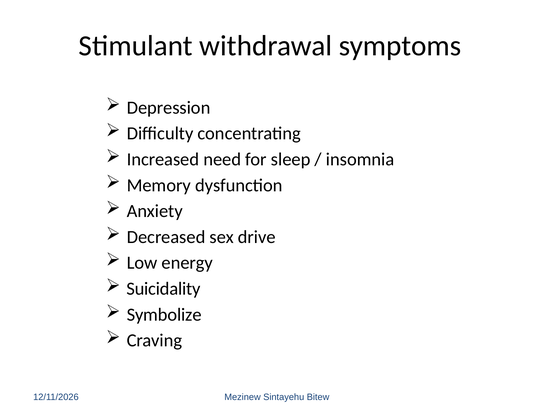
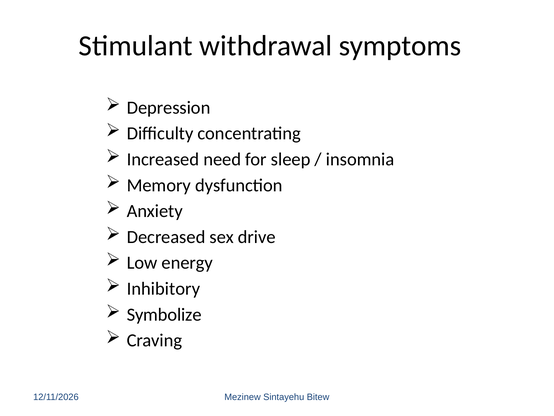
Suicidality: Suicidality -> Inhibitory
